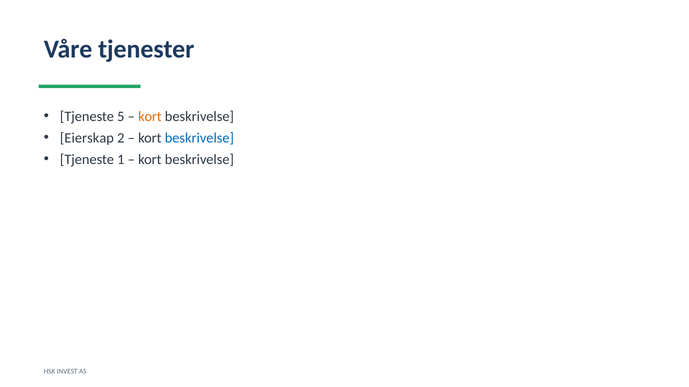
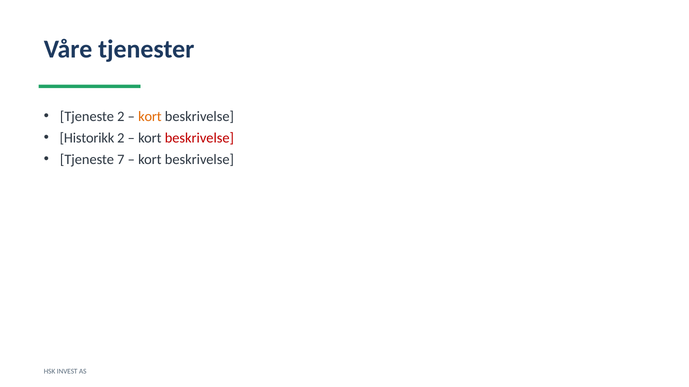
Tjeneste 5: 5 -> 2
Eierskap: Eierskap -> Historikk
beskrivelse at (199, 138) colour: blue -> red
1: 1 -> 7
